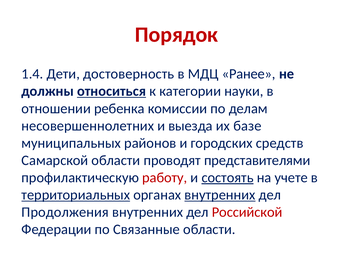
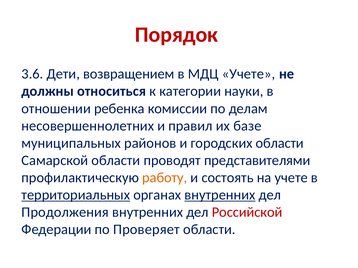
1.4: 1.4 -> 3.6
достоверность: достоверность -> возвращением
МДЦ Ранее: Ранее -> Учете
относиться underline: present -> none
выезда: выезда -> правил
городских средств: средств -> области
работу colour: red -> orange
состоять underline: present -> none
Связанные: Связанные -> Проверяет
